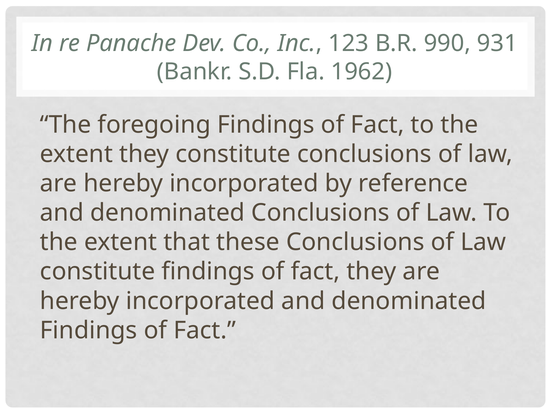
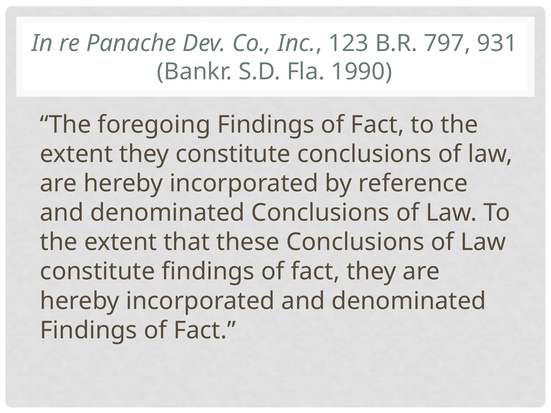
990: 990 -> 797
1962: 1962 -> 1990
